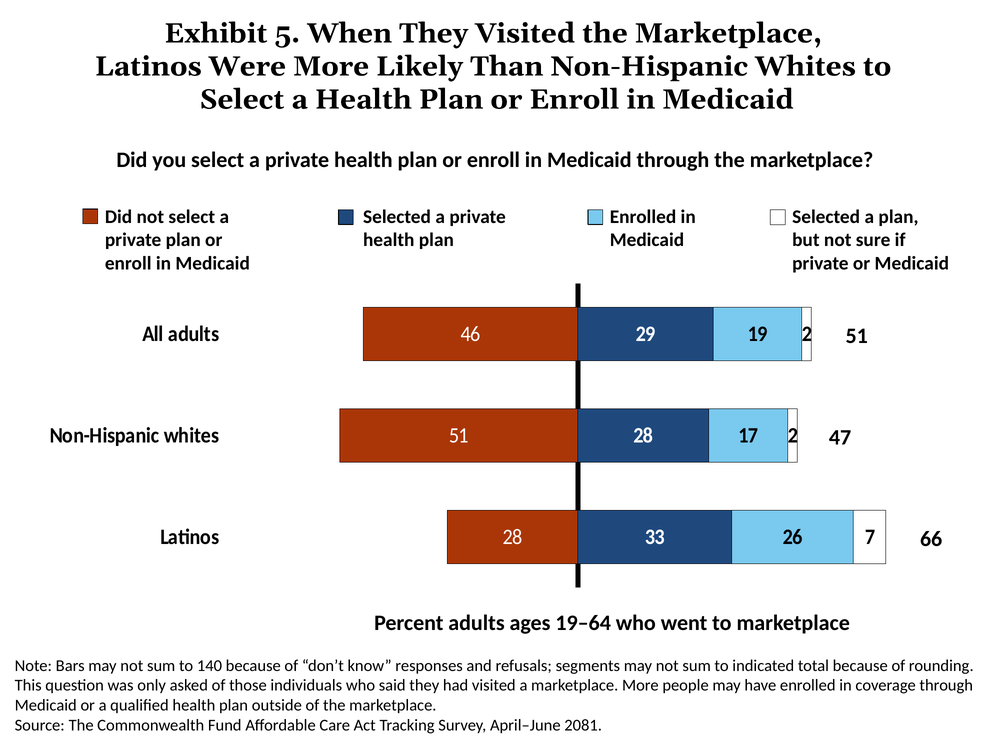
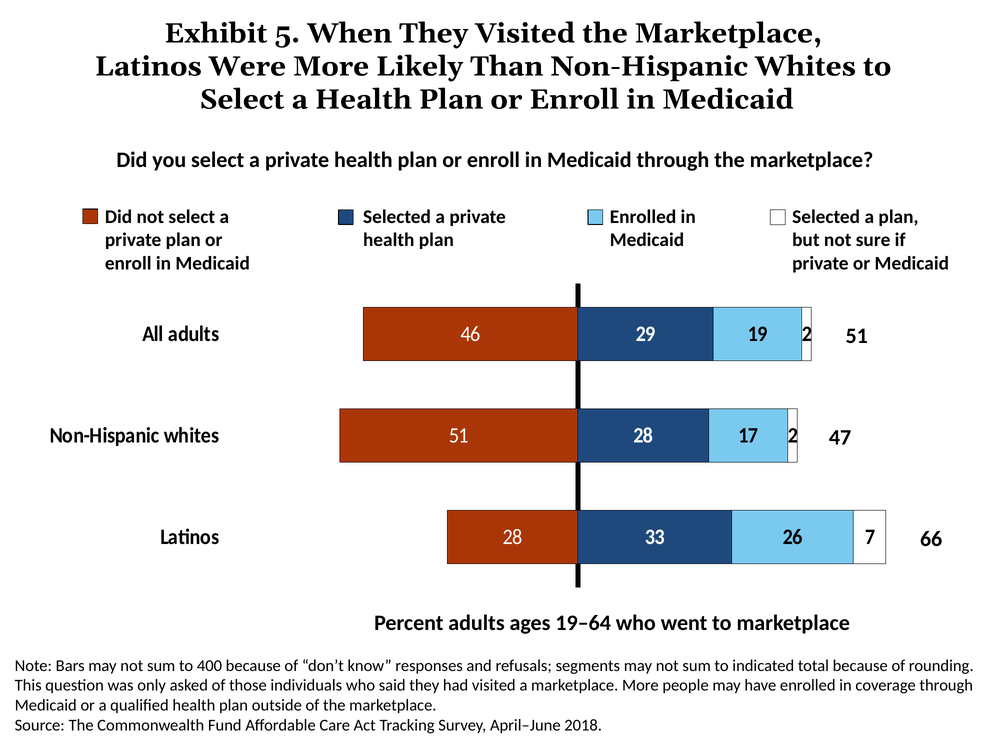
140: 140 -> 400
2081: 2081 -> 2018
